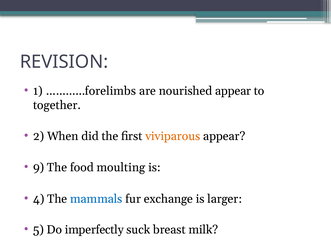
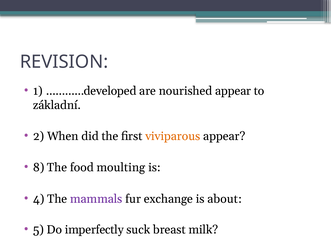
…………forelimbs: …………forelimbs -> …………developed
together: together -> základní
9: 9 -> 8
mammals colour: blue -> purple
larger: larger -> about
